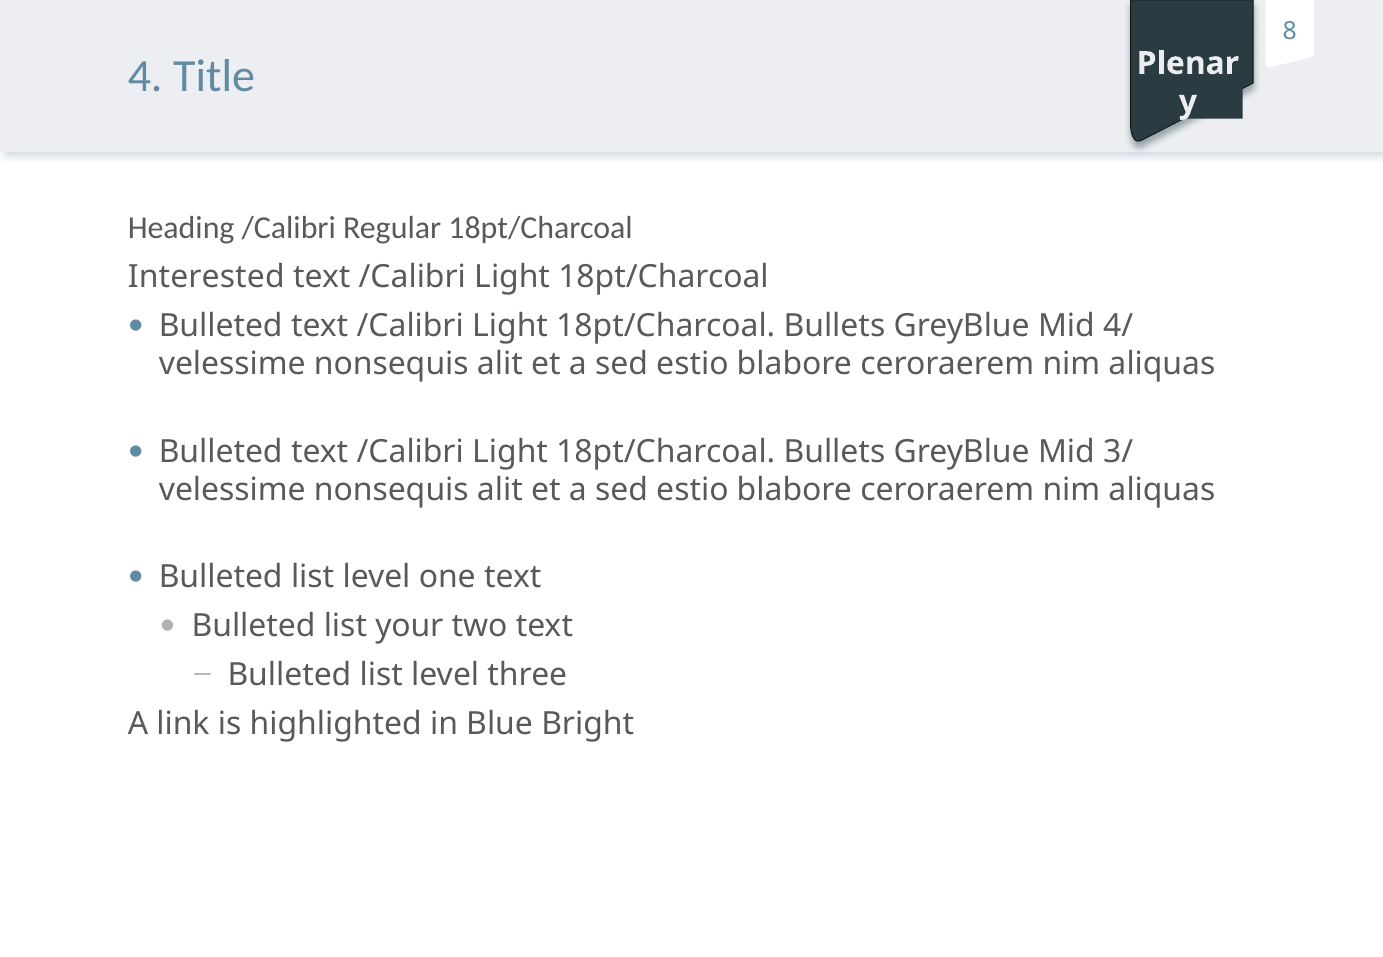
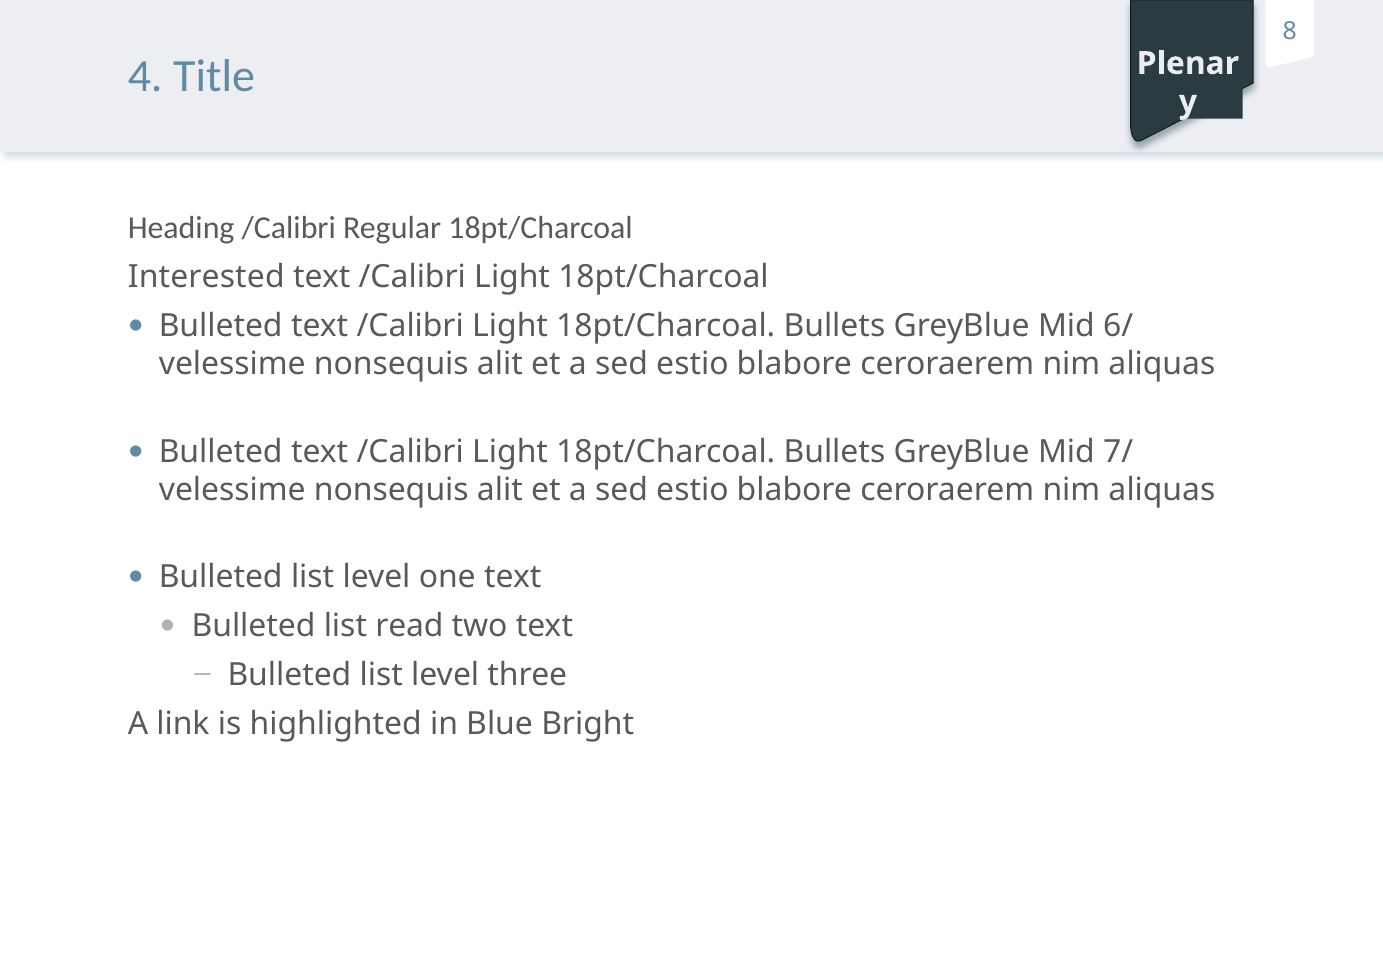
4/: 4/ -> 6/
3/: 3/ -> 7/
your: your -> read
